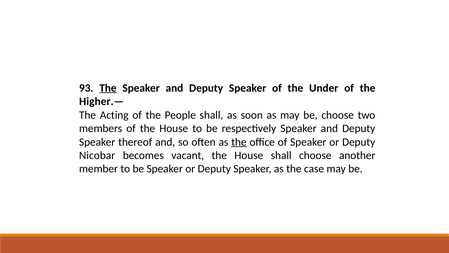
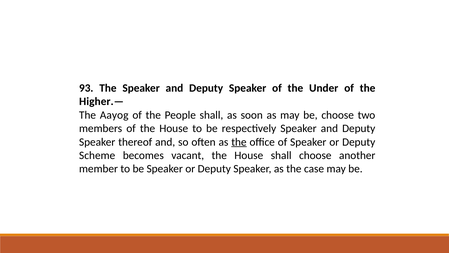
The at (108, 88) underline: present -> none
Acting: Acting -> Aayog
Nicobar: Nicobar -> Scheme
